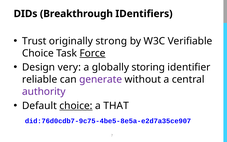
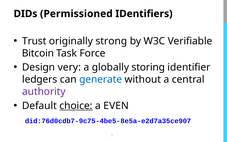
Breakthrough: Breakthrough -> Permissioned
Choice at (38, 53): Choice -> Bitcoin
Force underline: present -> none
reliable: reliable -> ledgers
generate colour: purple -> blue
THAT: THAT -> EVEN
